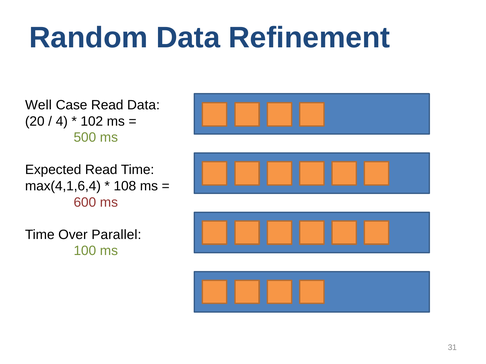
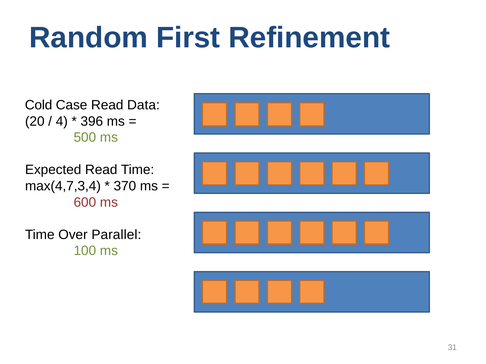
Random Data: Data -> First
Well: Well -> Cold
102: 102 -> 396
max(4,1,6,4: max(4,1,6,4 -> max(4,7,3,4
108: 108 -> 370
